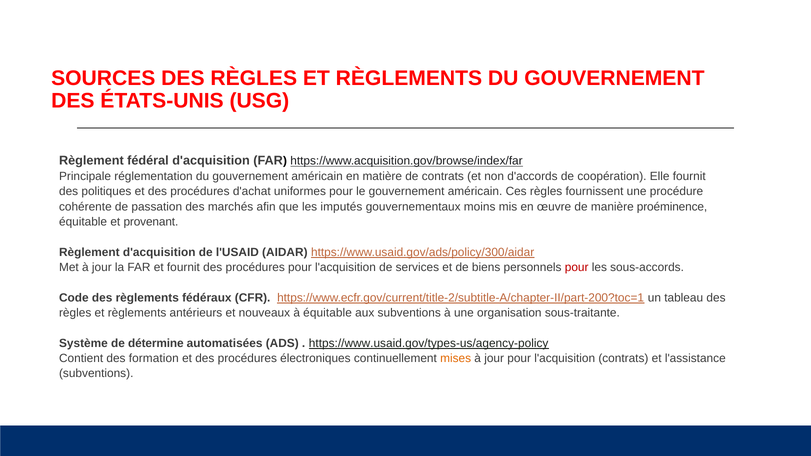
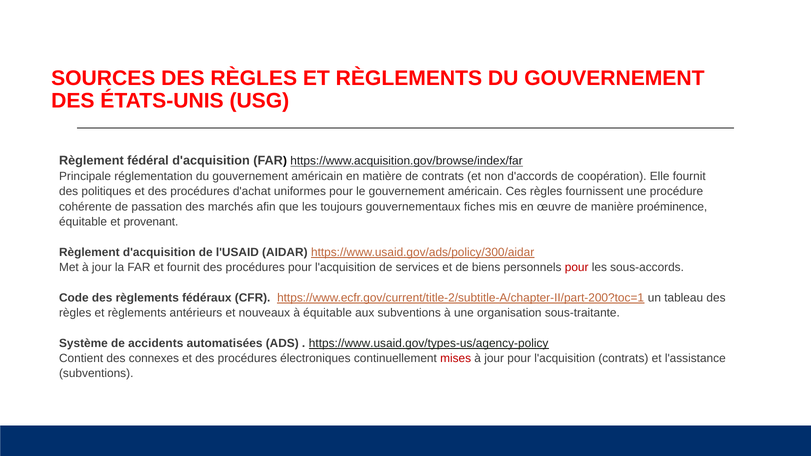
imputés: imputés -> toujours
moins: moins -> fiches
détermine: détermine -> accidents
formation: formation -> connexes
mises colour: orange -> red
